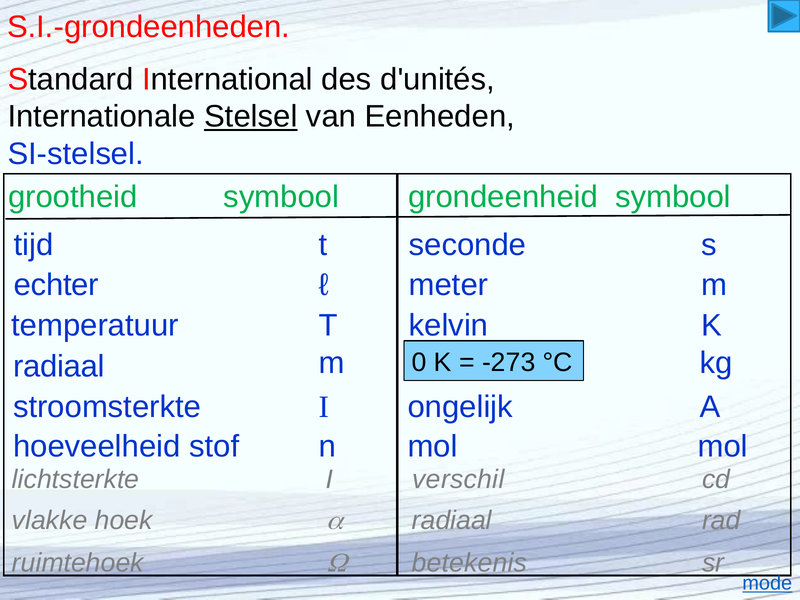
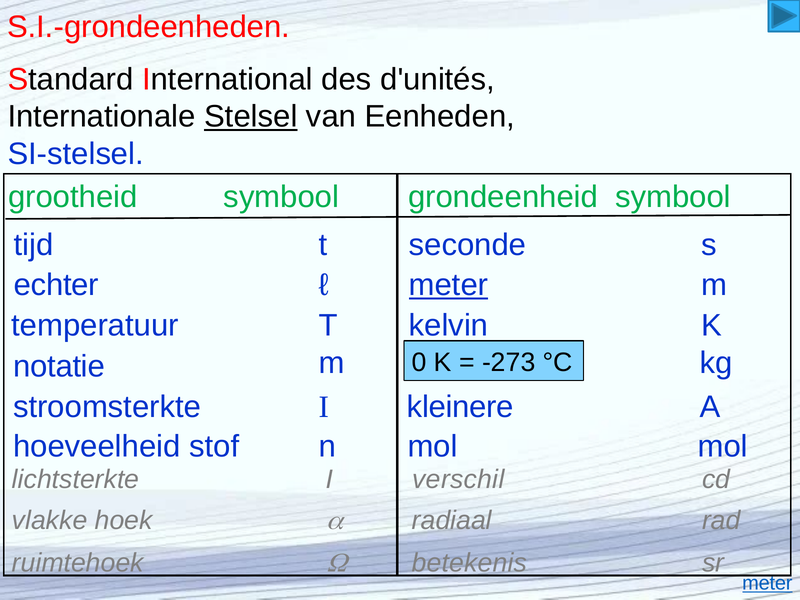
meter at (449, 285) underline: none -> present
radiaal at (59, 366): radiaal -> notatie
ongelijk: ongelijk -> kleinere
mode at (767, 583): mode -> meter
